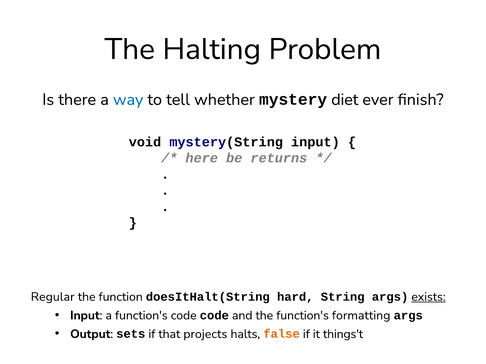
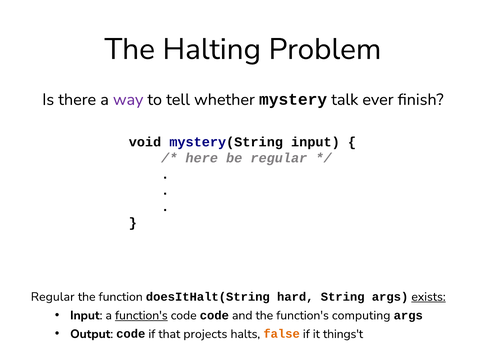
way colour: blue -> purple
diet: diet -> talk
be returns: returns -> regular
function's at (141, 316) underline: none -> present
formatting: formatting -> computing
Output sets: sets -> code
